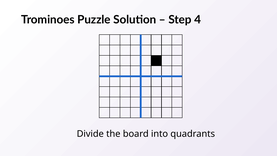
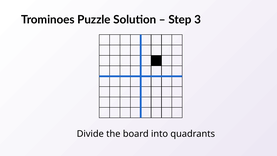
4: 4 -> 3
